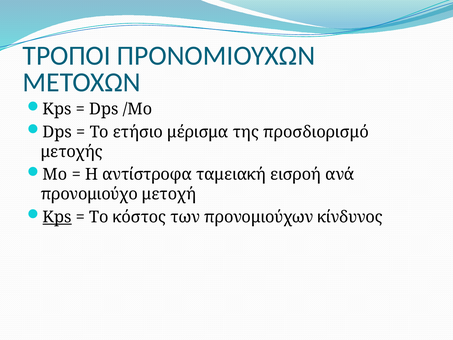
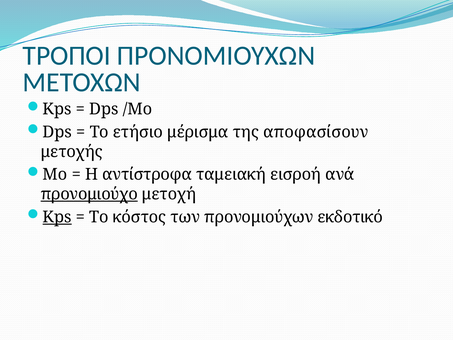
προσδιορισμό: προσδιορισμό -> αποφασίσουν
προνομιούχο underline: none -> present
κίνδυνος: κίνδυνος -> εκδοτικό
